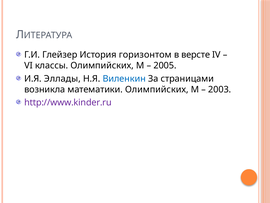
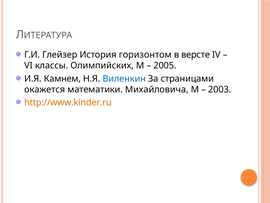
Эллады: Эллады -> Камнем
возникла: возникла -> окажется
математики Олимпийских: Олимпийских -> Михайловича
http://www.kinder.ru colour: purple -> orange
